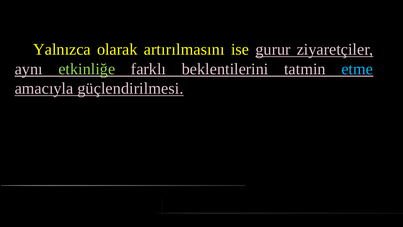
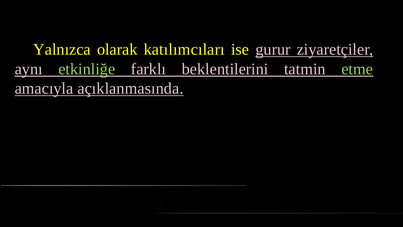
artırılmasını: artırılmasını -> katılımcıları
etme colour: light blue -> light green
güçlendirilmesi: güçlendirilmesi -> açıklanmasında
